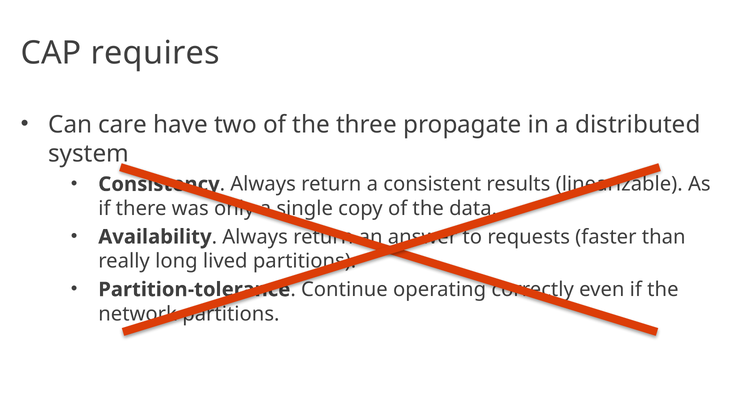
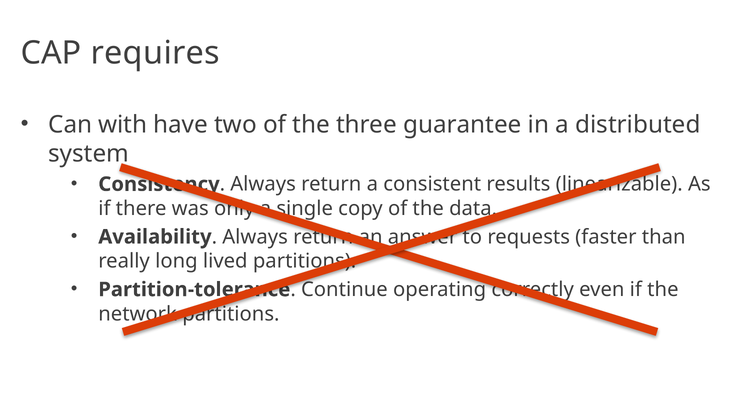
care: care -> with
propagate: propagate -> guarantee
